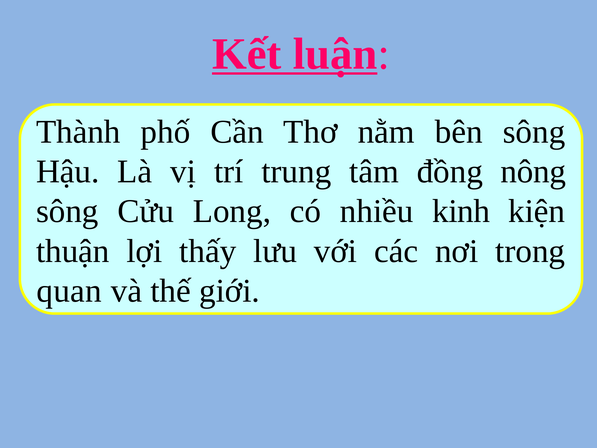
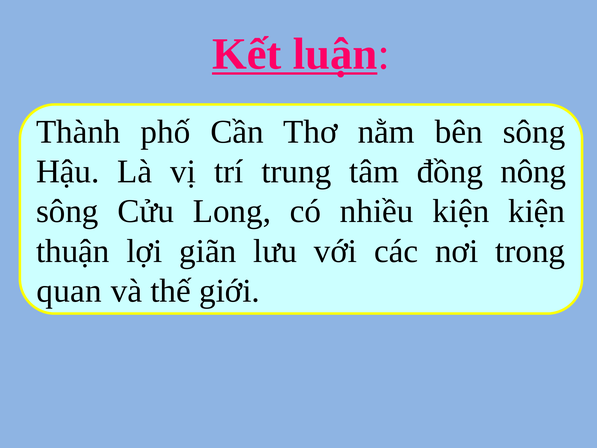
nhiều kinh: kinh -> kiện
thấy: thấy -> giãn
